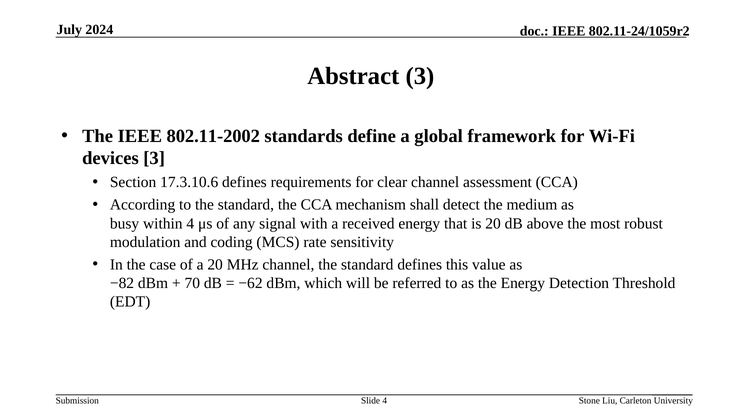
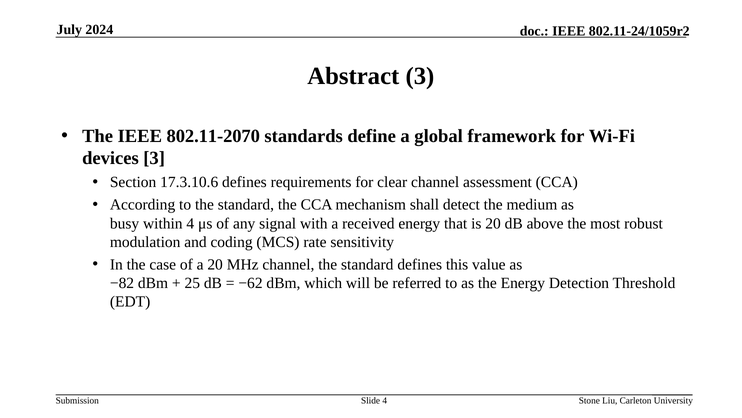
802.11-2002: 802.11-2002 -> 802.11-2070
70: 70 -> 25
